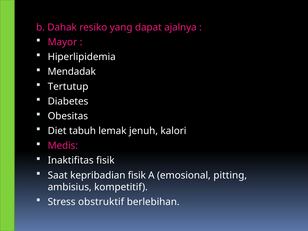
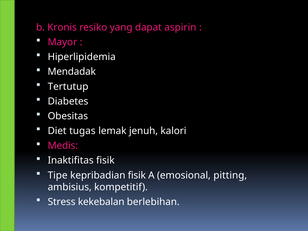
Dahak: Dahak -> Kronis
ajalnya: ajalnya -> aspirin
tabuh: tabuh -> tugas
Saat: Saat -> Tipe
obstruktif: obstruktif -> kekebalan
